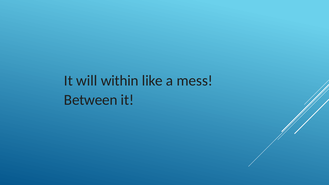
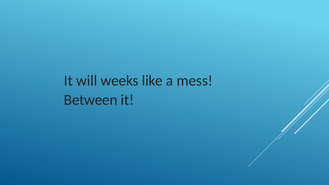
within: within -> weeks
